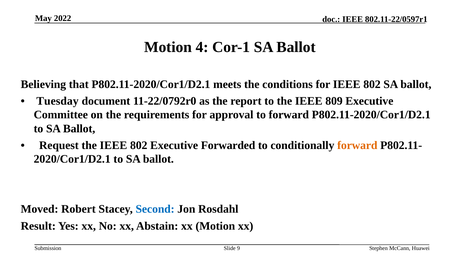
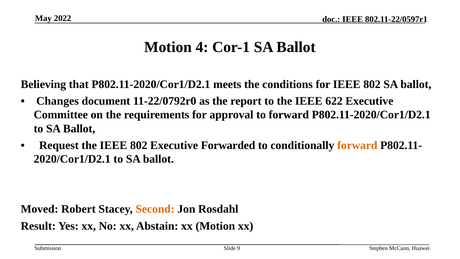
Tuesday: Tuesday -> Changes
809: 809 -> 622
Second colour: blue -> orange
